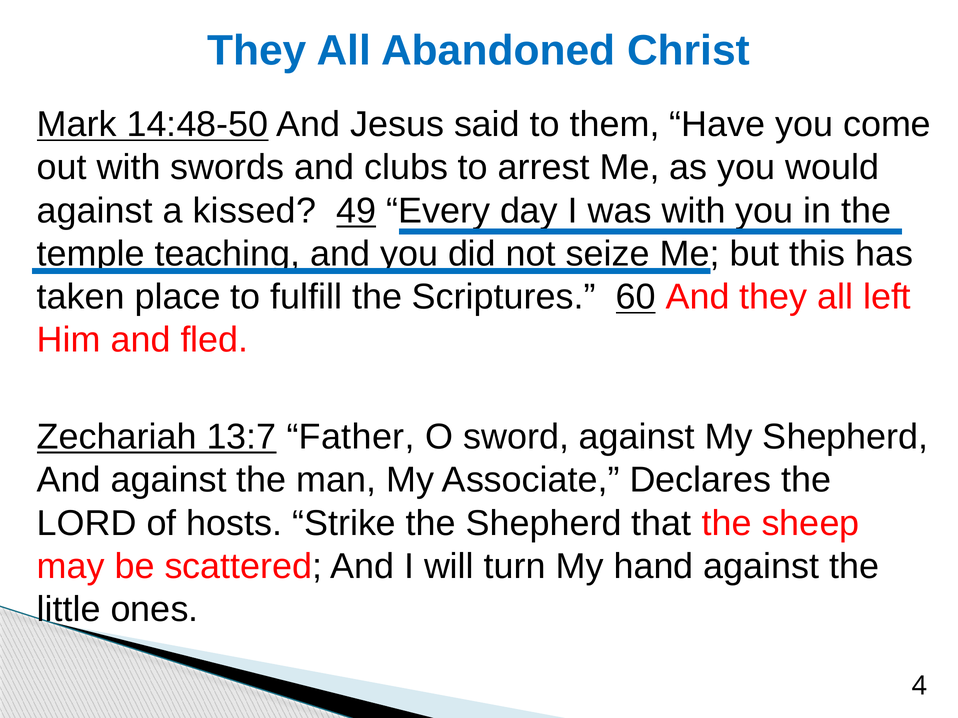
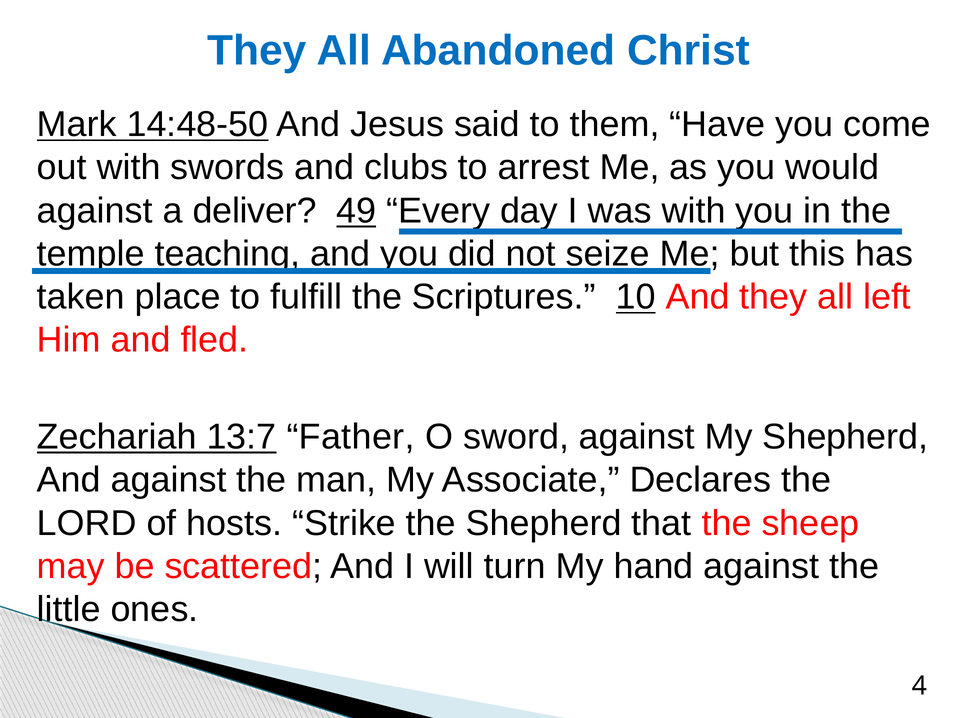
kissed: kissed -> deliver
60: 60 -> 10
